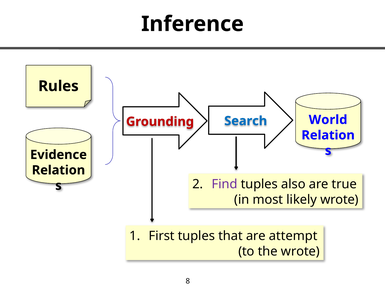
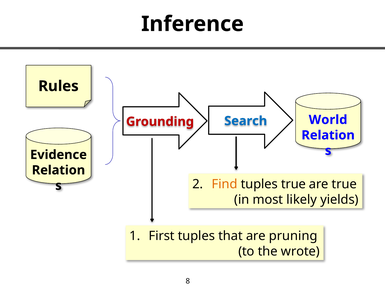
Find colour: purple -> orange
tuples also: also -> true
likely wrote: wrote -> yields
attempt: attempt -> pruning
